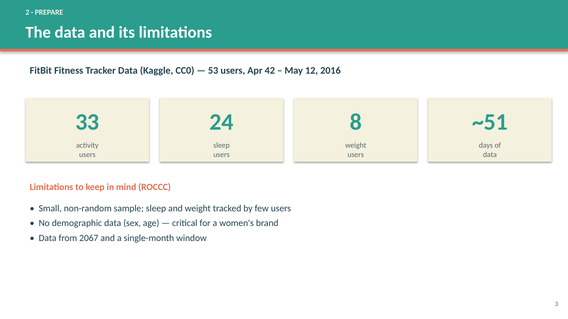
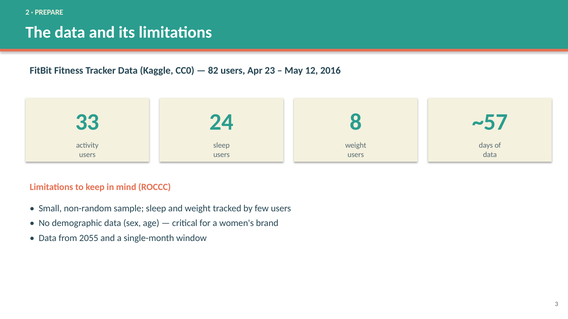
53: 53 -> 82
42: 42 -> 23
~51: ~51 -> ~57
2067: 2067 -> 2055
